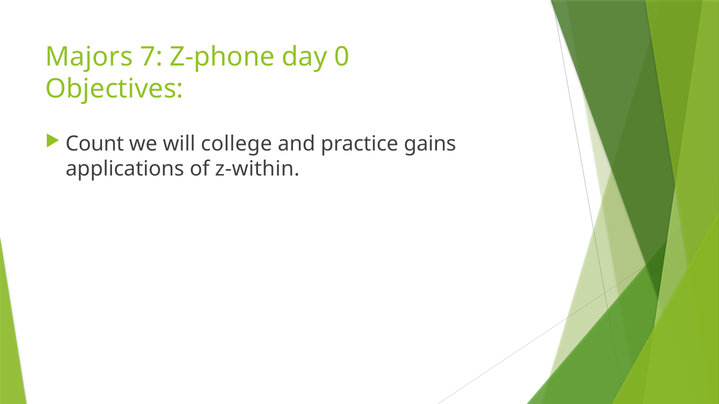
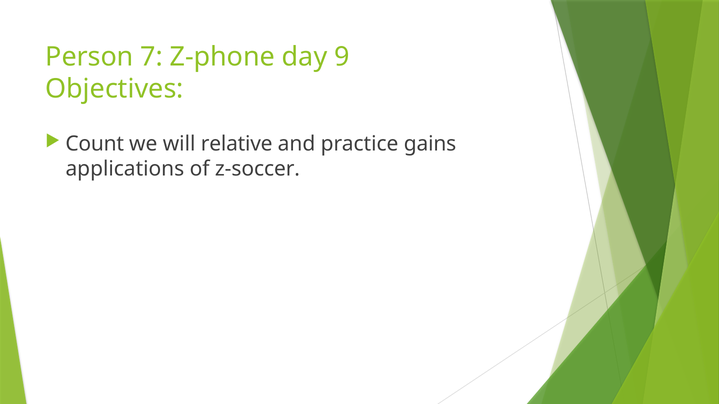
Majors: Majors -> Person
0: 0 -> 9
college: college -> relative
z-within: z-within -> z-soccer
